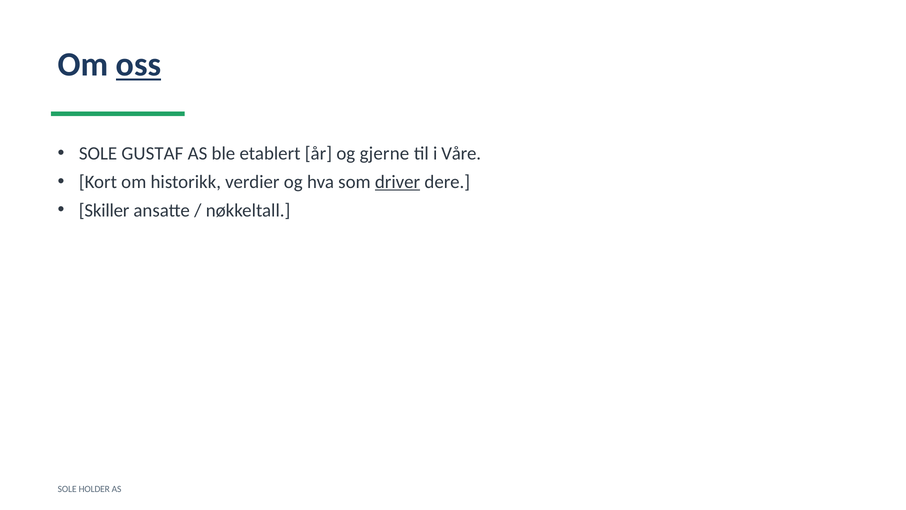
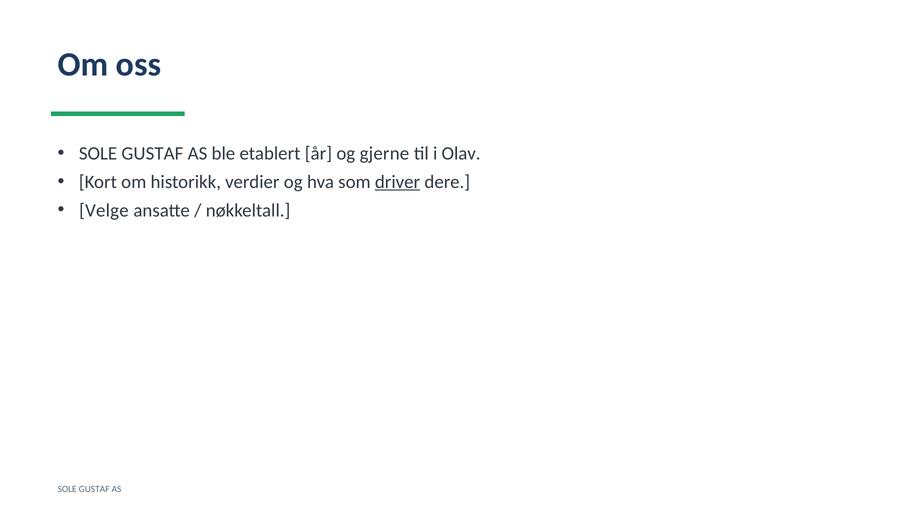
oss underline: present -> none
Våre: Våre -> Olav
Skiller: Skiller -> Velge
HOLDER at (94, 489): HOLDER -> GUSTAF
